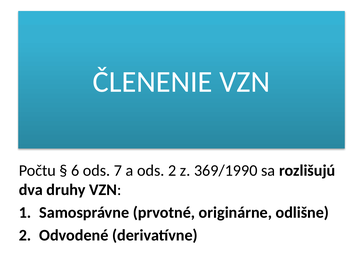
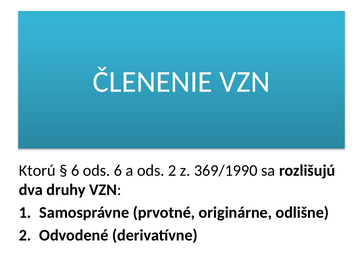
Počtu: Počtu -> Ktorú
ods 7: 7 -> 6
